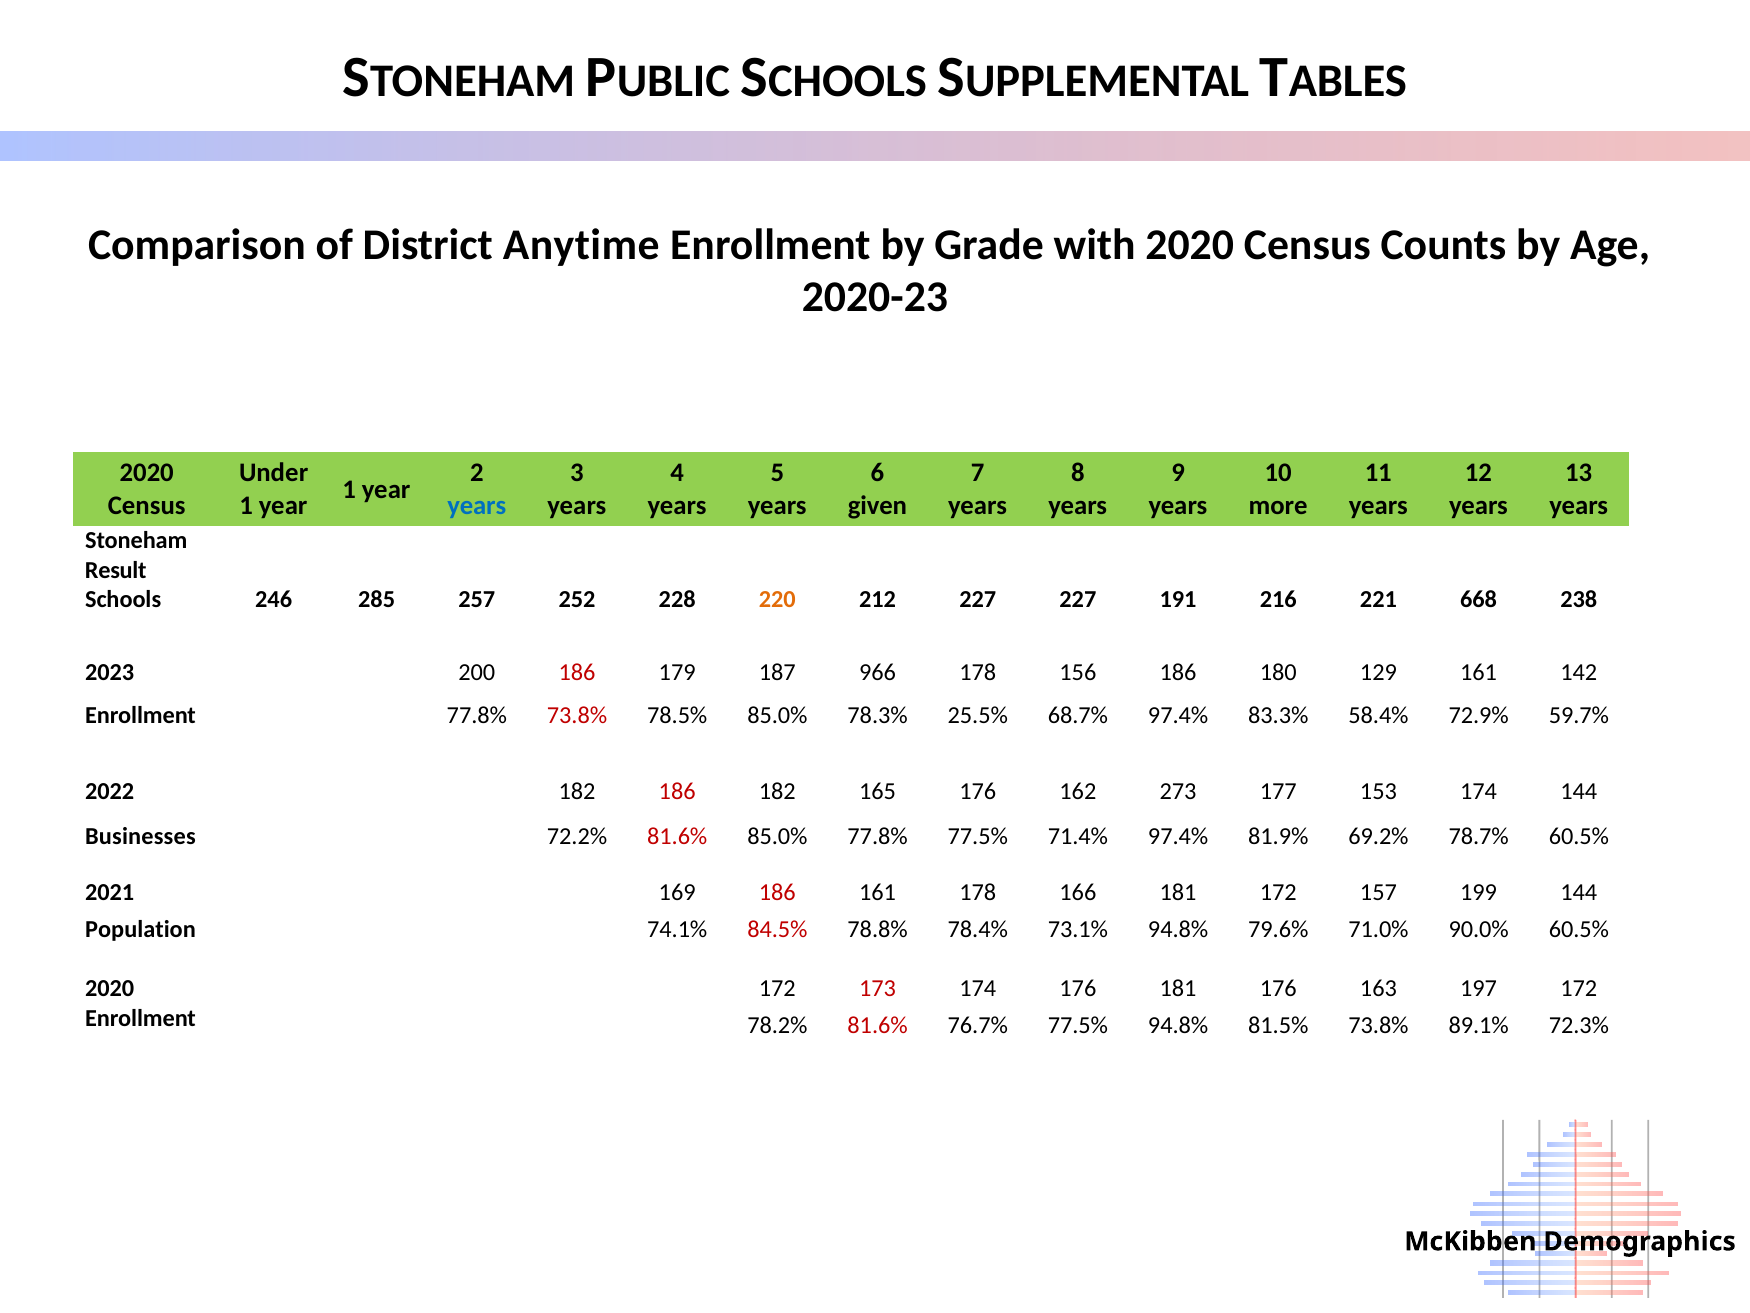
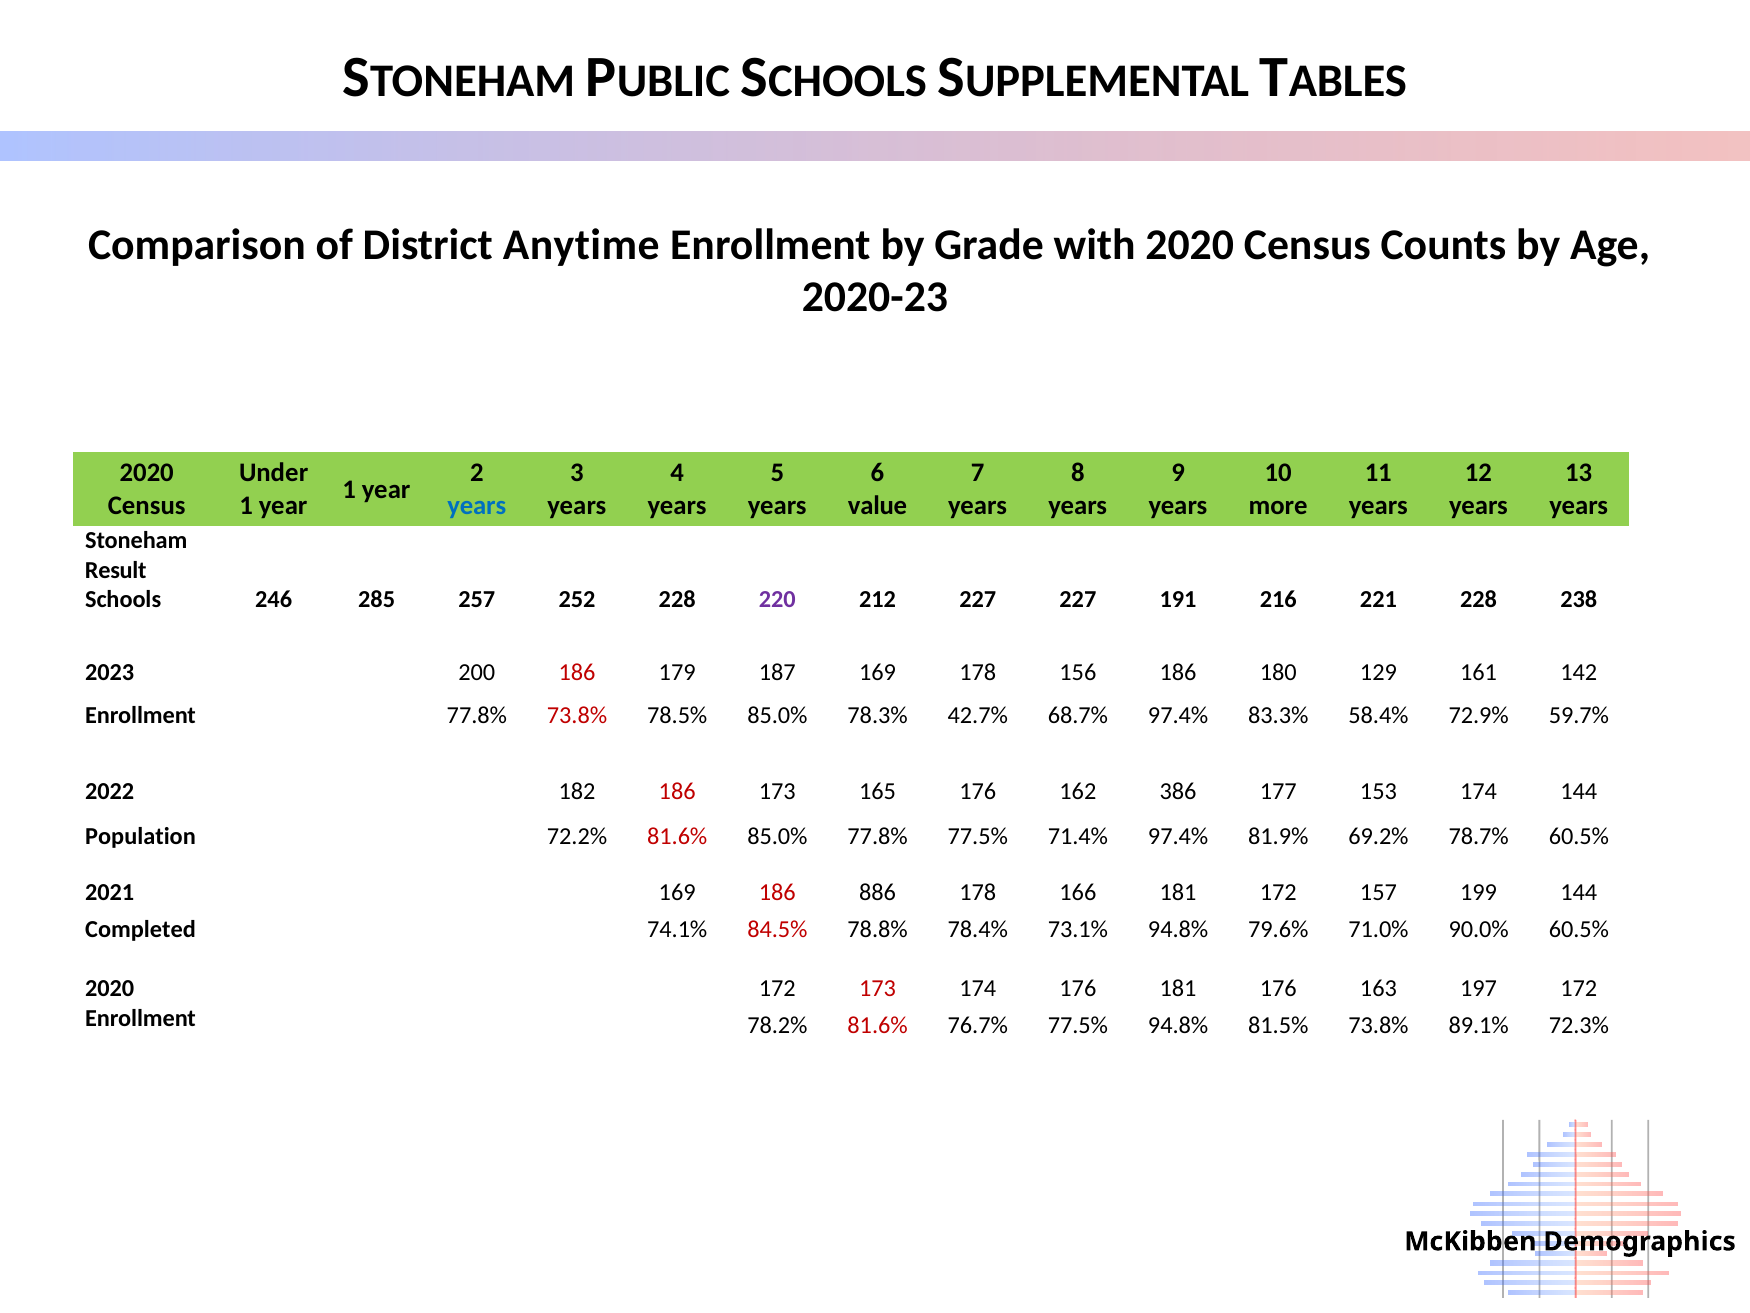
given: given -> value
220 colour: orange -> purple
221 668: 668 -> 228
187 966: 966 -> 169
25.5%: 25.5% -> 42.7%
186 182: 182 -> 173
273: 273 -> 386
Businesses: Businesses -> Population
186 161: 161 -> 886
Population: Population -> Completed
